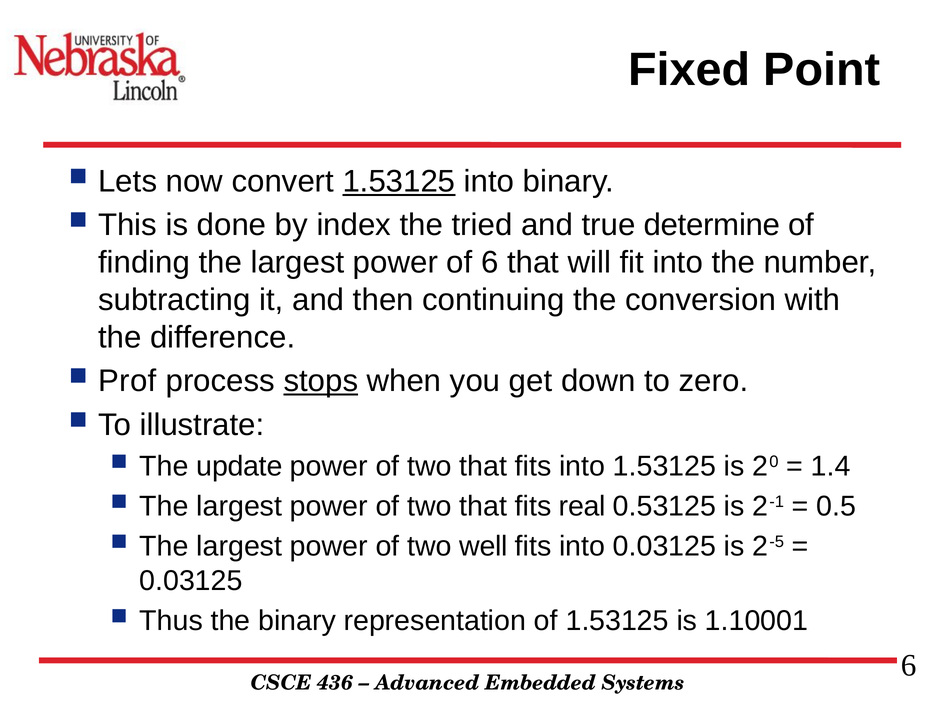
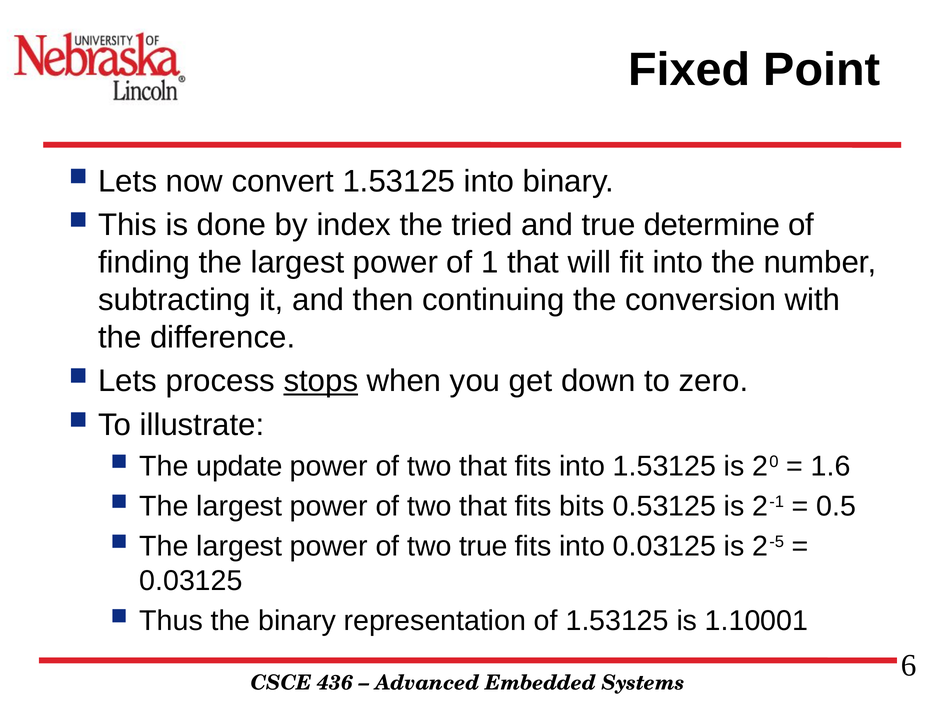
1.53125 at (399, 182) underline: present -> none
of 6: 6 -> 1
Prof at (127, 381): Prof -> Lets
1.4: 1.4 -> 1.6
real: real -> bits
two well: well -> true
